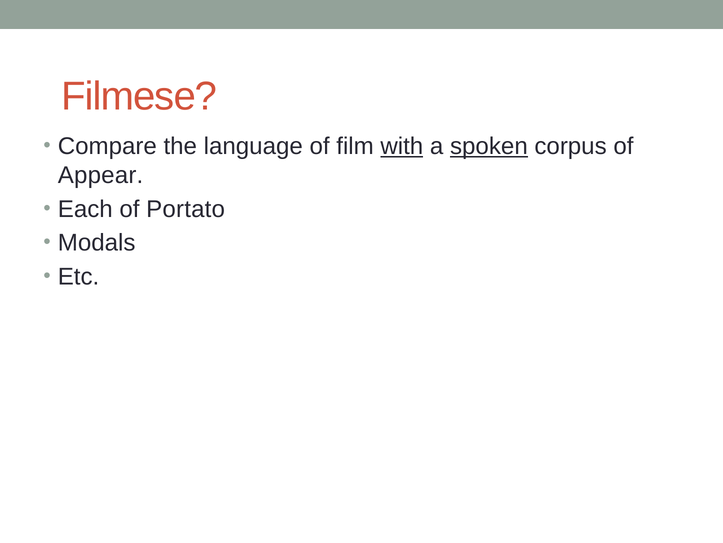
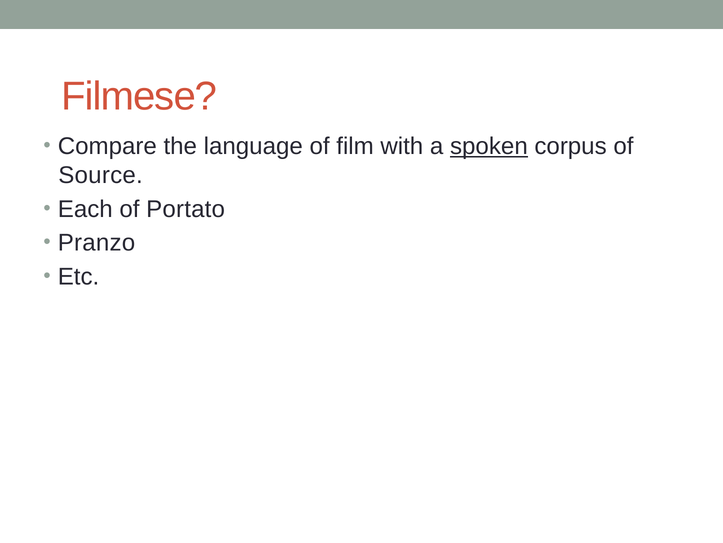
with underline: present -> none
Appear: Appear -> Source
Modals: Modals -> Pranzo
